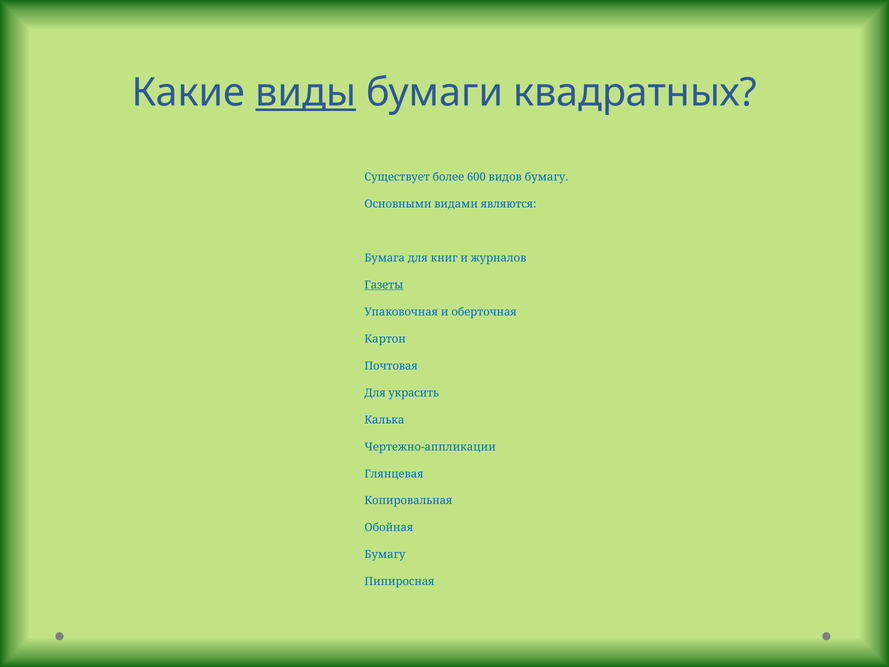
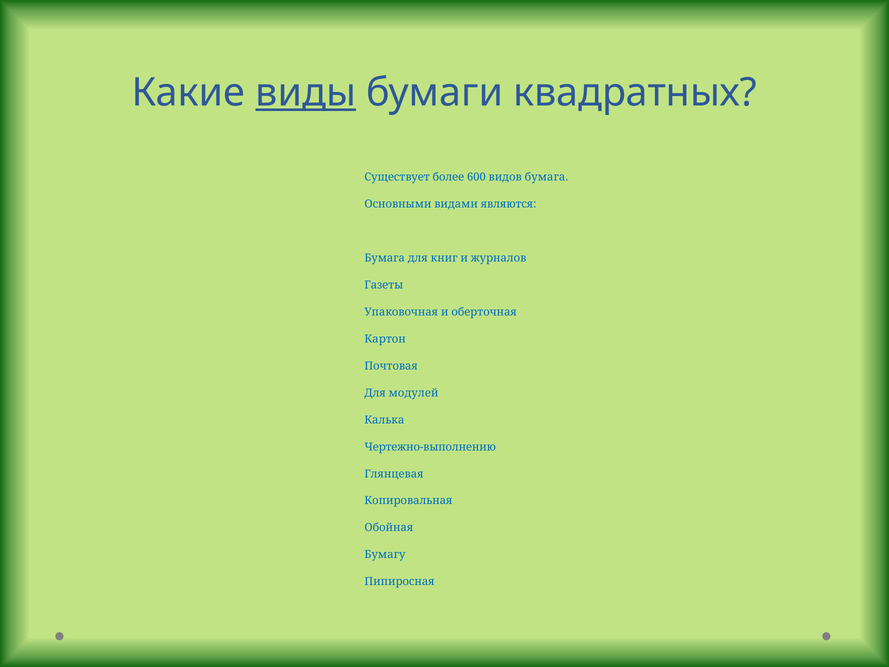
видов бумагу: бумагу -> бумага
Газеты underline: present -> none
украсить: украсить -> модулей
Чертежно-аппликации: Чертежно-аппликации -> Чертежно-выполнению
